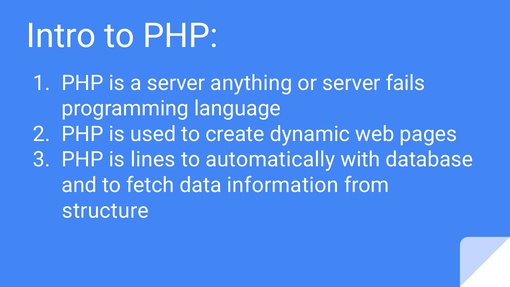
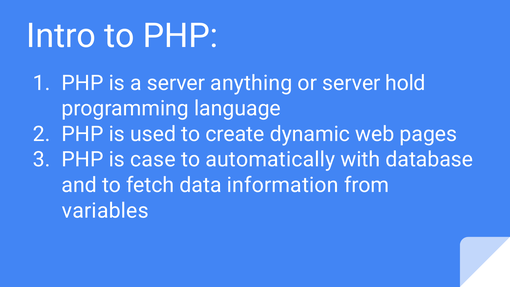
fails: fails -> hold
lines: lines -> case
structure: structure -> variables
